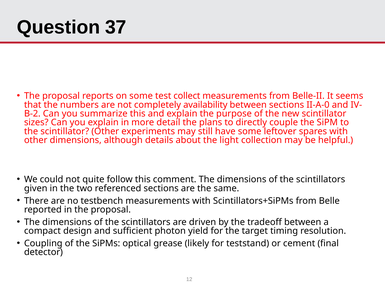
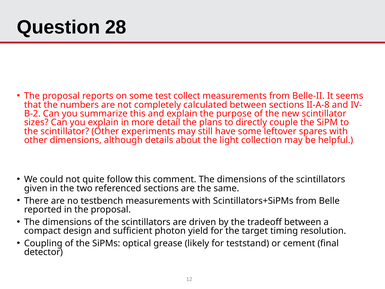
37: 37 -> 28
availability: availability -> calculated
II-A-0: II-A-0 -> II-A-8
